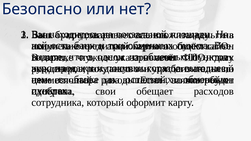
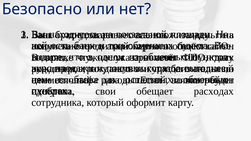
расходов: расходов -> расходах
